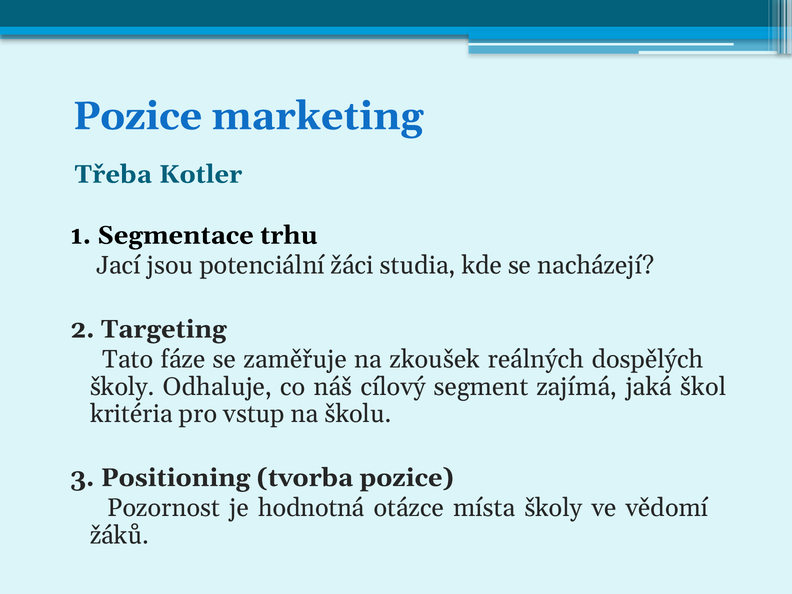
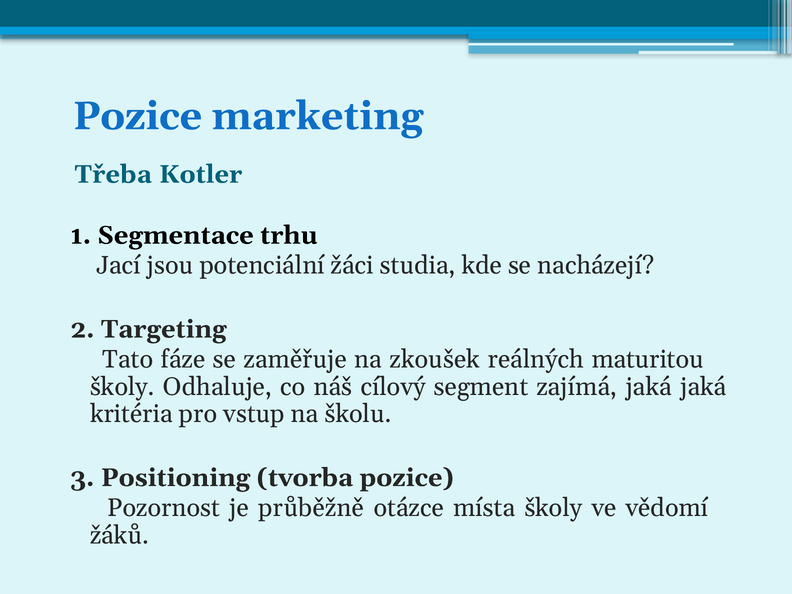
dospělých: dospělých -> maturitou
jaká škol: škol -> jaká
hodnotná: hodnotná -> průběžně
